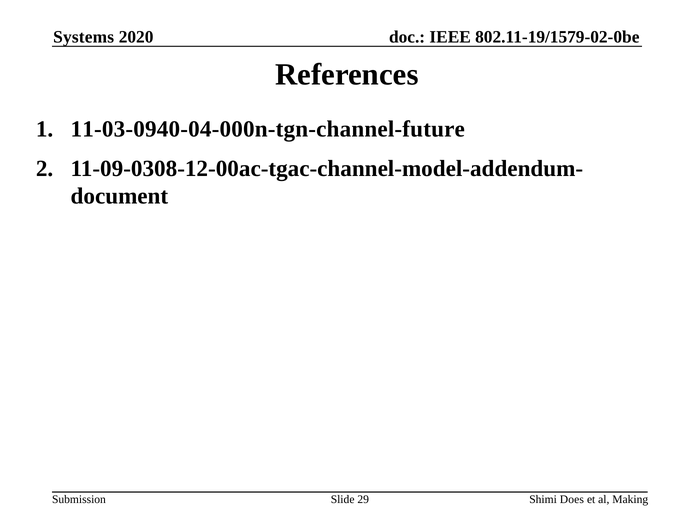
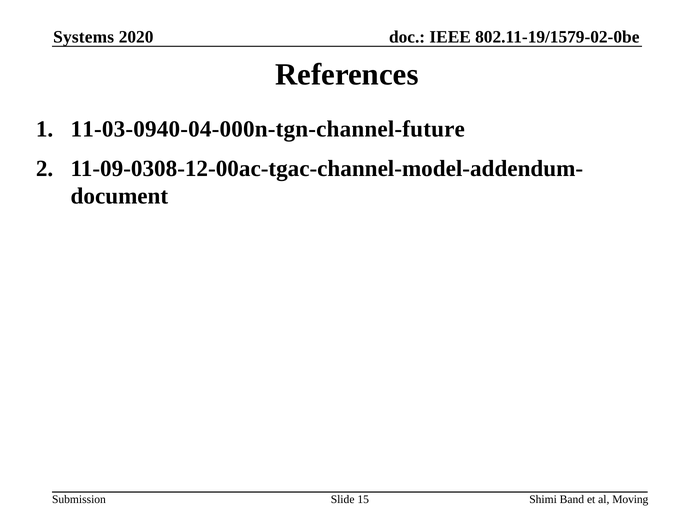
29: 29 -> 15
Does: Does -> Band
Making: Making -> Moving
